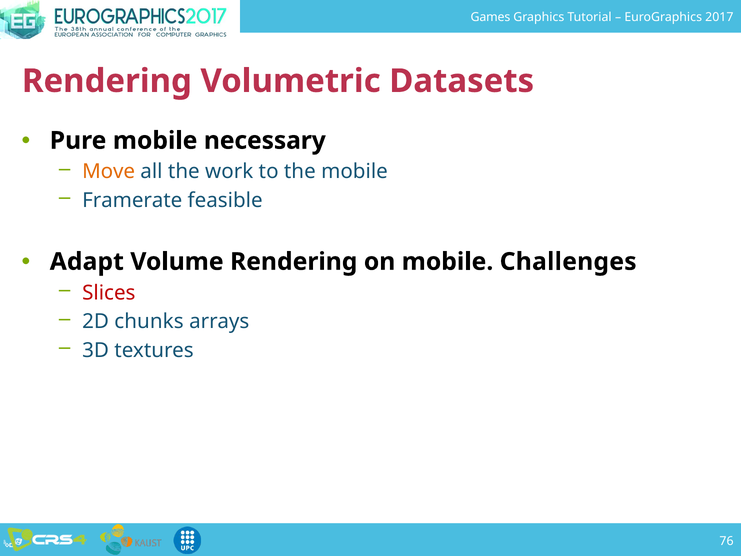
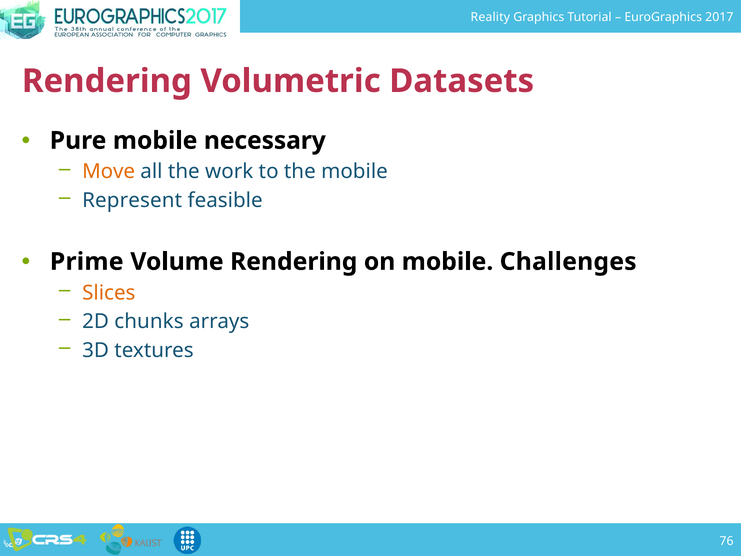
Games: Games -> Reality
Framerate: Framerate -> Represent
Adapt: Adapt -> Prime
Slices colour: red -> orange
